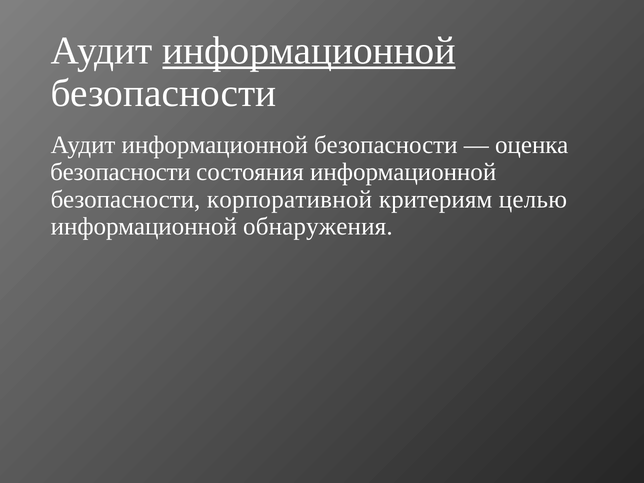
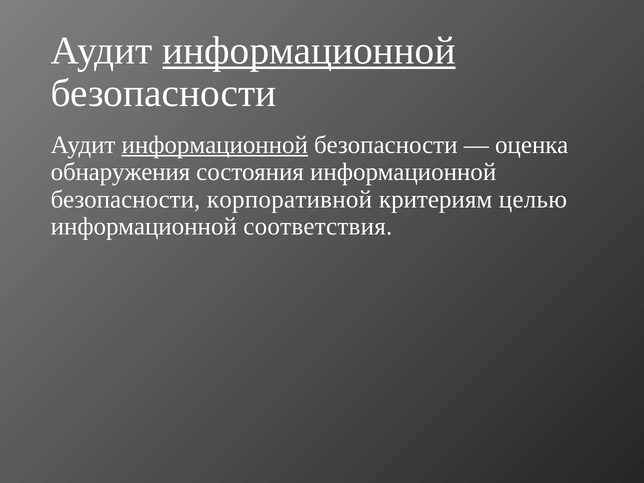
информационной at (215, 145) underline: none -> present
безопасности at (120, 172): безопасности -> обнаружения
обнаружения: обнаружения -> соответствия
